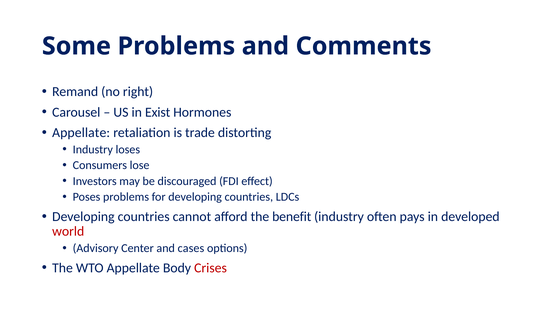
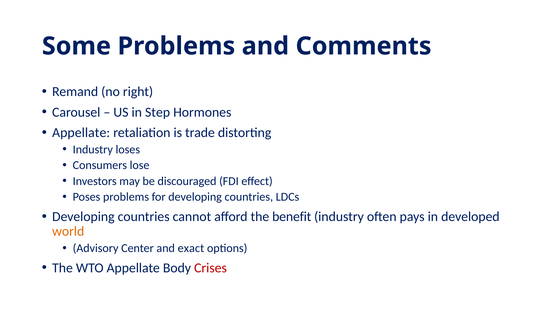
Exist: Exist -> Step
world colour: red -> orange
cases: cases -> exact
